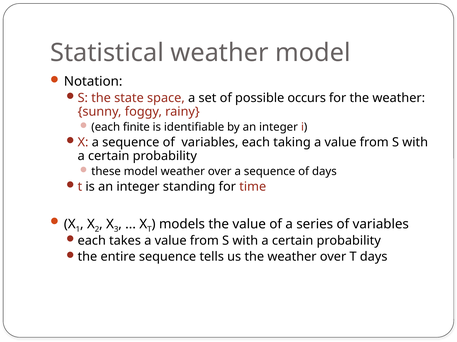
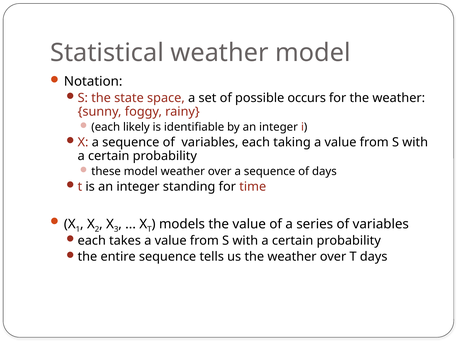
finite: finite -> likely
